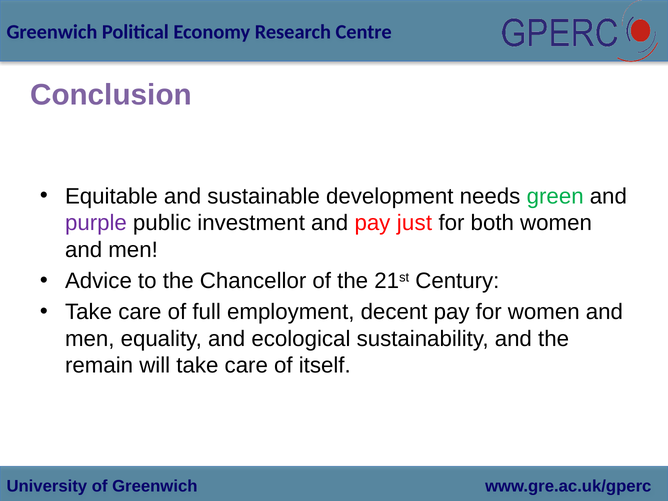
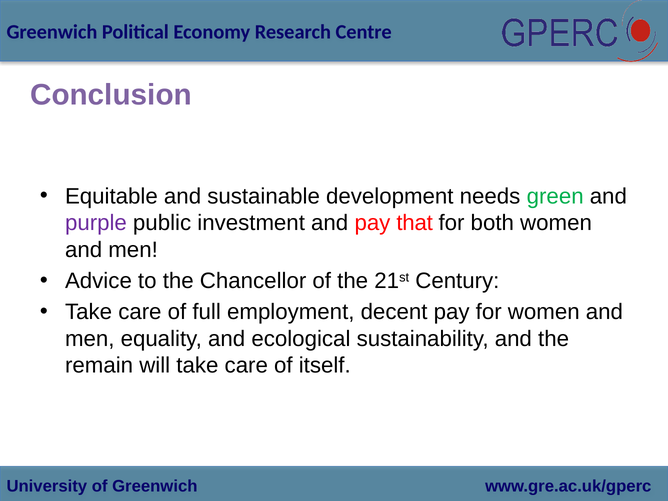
just: just -> that
